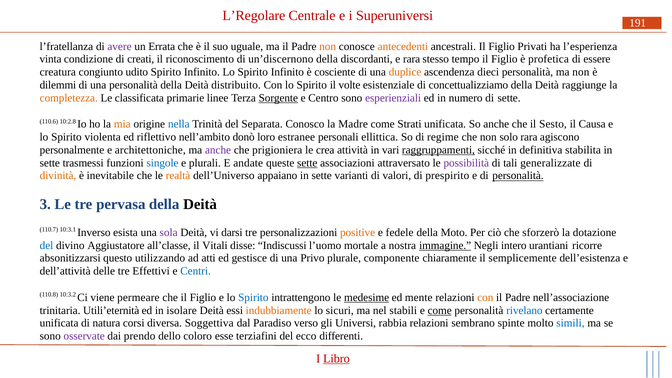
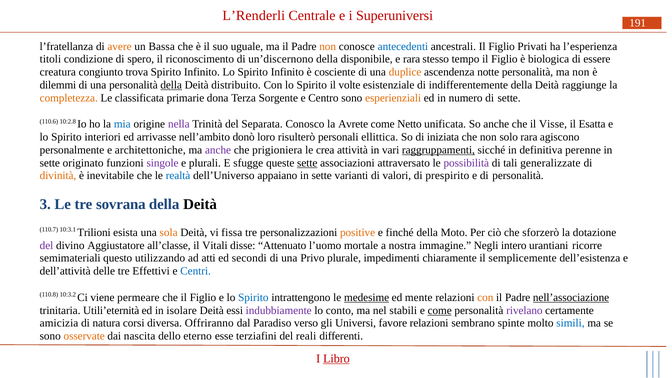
L’Regolare: L’Regolare -> L’Renderli
avere colour: purple -> orange
Errata: Errata -> Bassa
antecedenti colour: orange -> blue
vinta: vinta -> titoli
creati: creati -> spero
discordanti: discordanti -> disponibile
profetica: profetica -> biologica
udito: udito -> trova
dieci: dieci -> notte
della at (171, 85) underline: none -> present
concettualizziamo: concettualizziamo -> indifferentemente
linee: linee -> dona
Sorgente underline: present -> none
esperienziali colour: purple -> orange
mia colour: orange -> blue
nella colour: blue -> purple
Madre: Madre -> Avrete
Strati: Strati -> Netto
Sesto: Sesto -> Visse
Causa: Causa -> Esatta
violenta: violenta -> interiori
riflettivo: riflettivo -> arrivasse
estranee: estranee -> risulterò
regime: regime -> iniziata
stabilita: stabilita -> perenne
trasmessi: trasmessi -> originato
singole colour: blue -> purple
andate: andate -> sfugge
realtà colour: orange -> blue
personalità at (518, 176) underline: present -> none
pervasa: pervasa -> sovrana
Inverso: Inverso -> Trilioni
sola colour: purple -> orange
darsi: darsi -> fissa
fedele: fedele -> finché
del at (47, 246) colour: blue -> purple
Indiscussi: Indiscussi -> Attenuato
immagine underline: present -> none
absonitizzarsi: absonitizzarsi -> semimateriali
gestisce: gestisce -> secondi
componente: componente -> impedimenti
nell’associazione underline: none -> present
indubbiamente colour: orange -> purple
sicuri: sicuri -> conto
rivelano colour: blue -> purple
unificata at (59, 324): unificata -> amicizia
Soggettiva: Soggettiva -> Offriranno
rabbia: rabbia -> favore
osservate colour: purple -> orange
prendo: prendo -> nascita
coloro: coloro -> eterno
ecco: ecco -> reali
